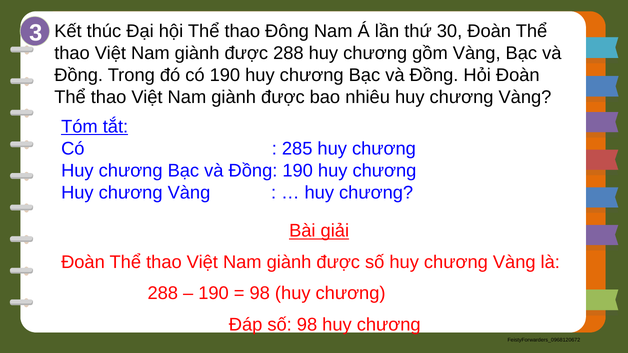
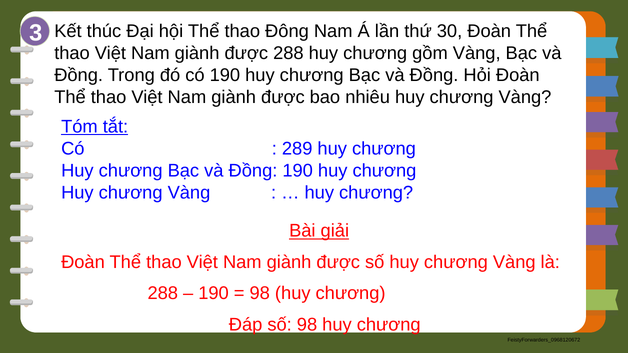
285: 285 -> 289
